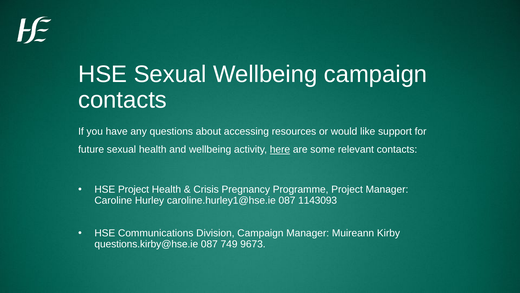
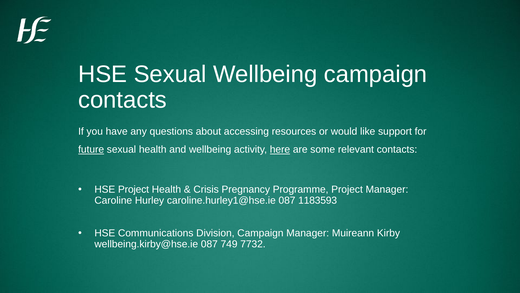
future underline: none -> present
1143093: 1143093 -> 1183593
questions.kirby@hse.ie: questions.kirby@hse.ie -> wellbeing.kirby@hse.ie
9673: 9673 -> 7732
